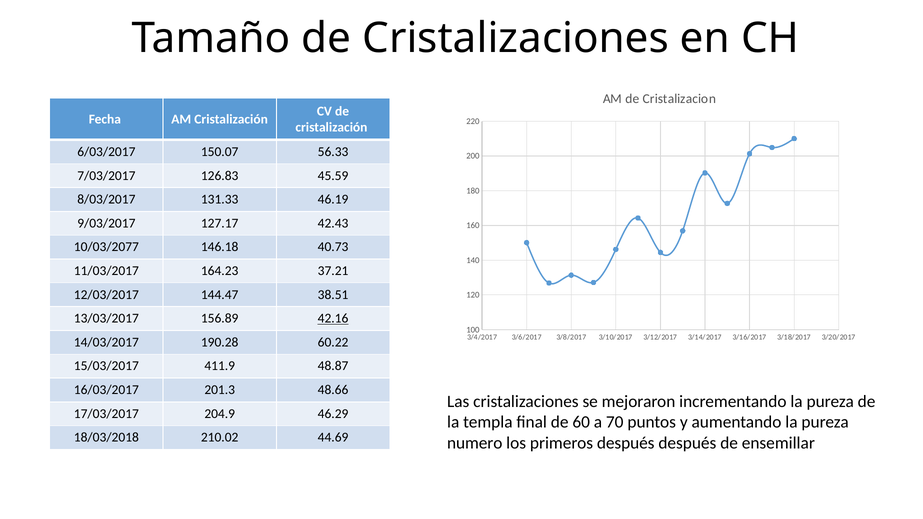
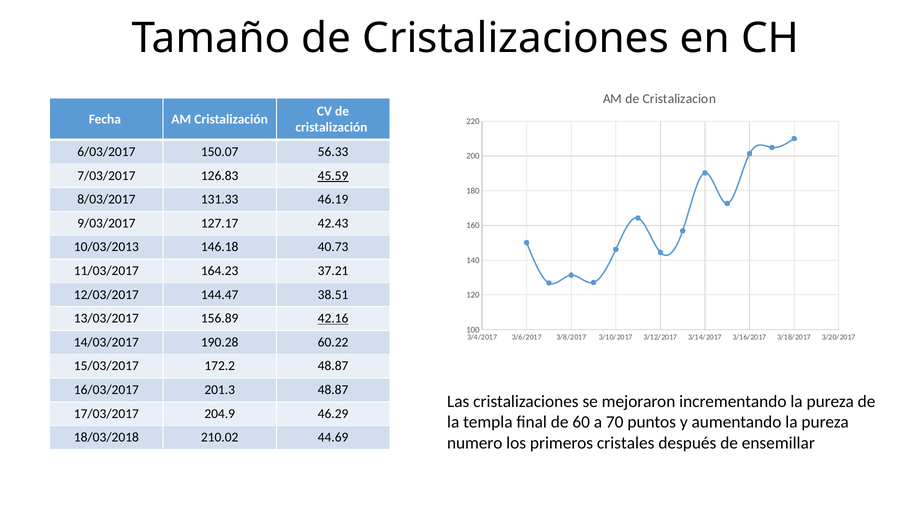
45.59 underline: none -> present
10/03/2077: 10/03/2077 -> 10/03/2013
411.9: 411.9 -> 172.2
201.3 48.66: 48.66 -> 48.87
primeros después: después -> cristales
